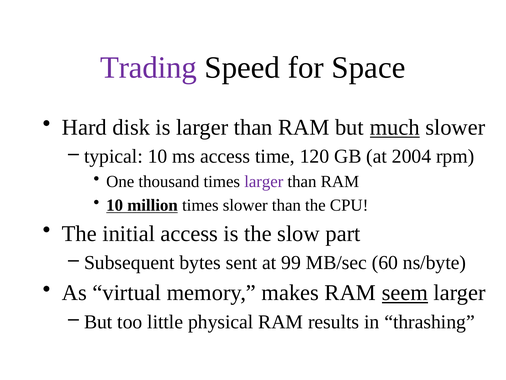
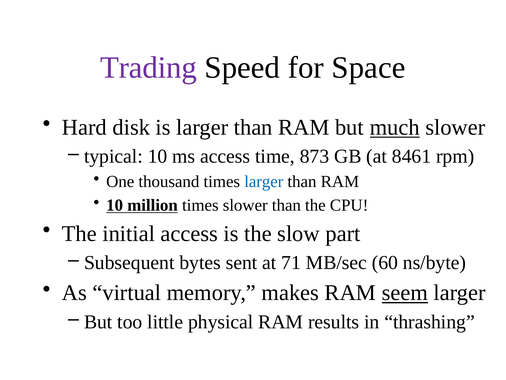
120: 120 -> 873
2004: 2004 -> 8461
larger at (264, 181) colour: purple -> blue
99: 99 -> 71
